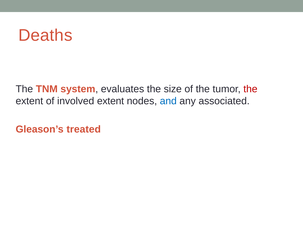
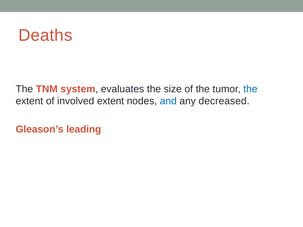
the at (250, 89) colour: red -> blue
associated: associated -> decreased
treated: treated -> leading
